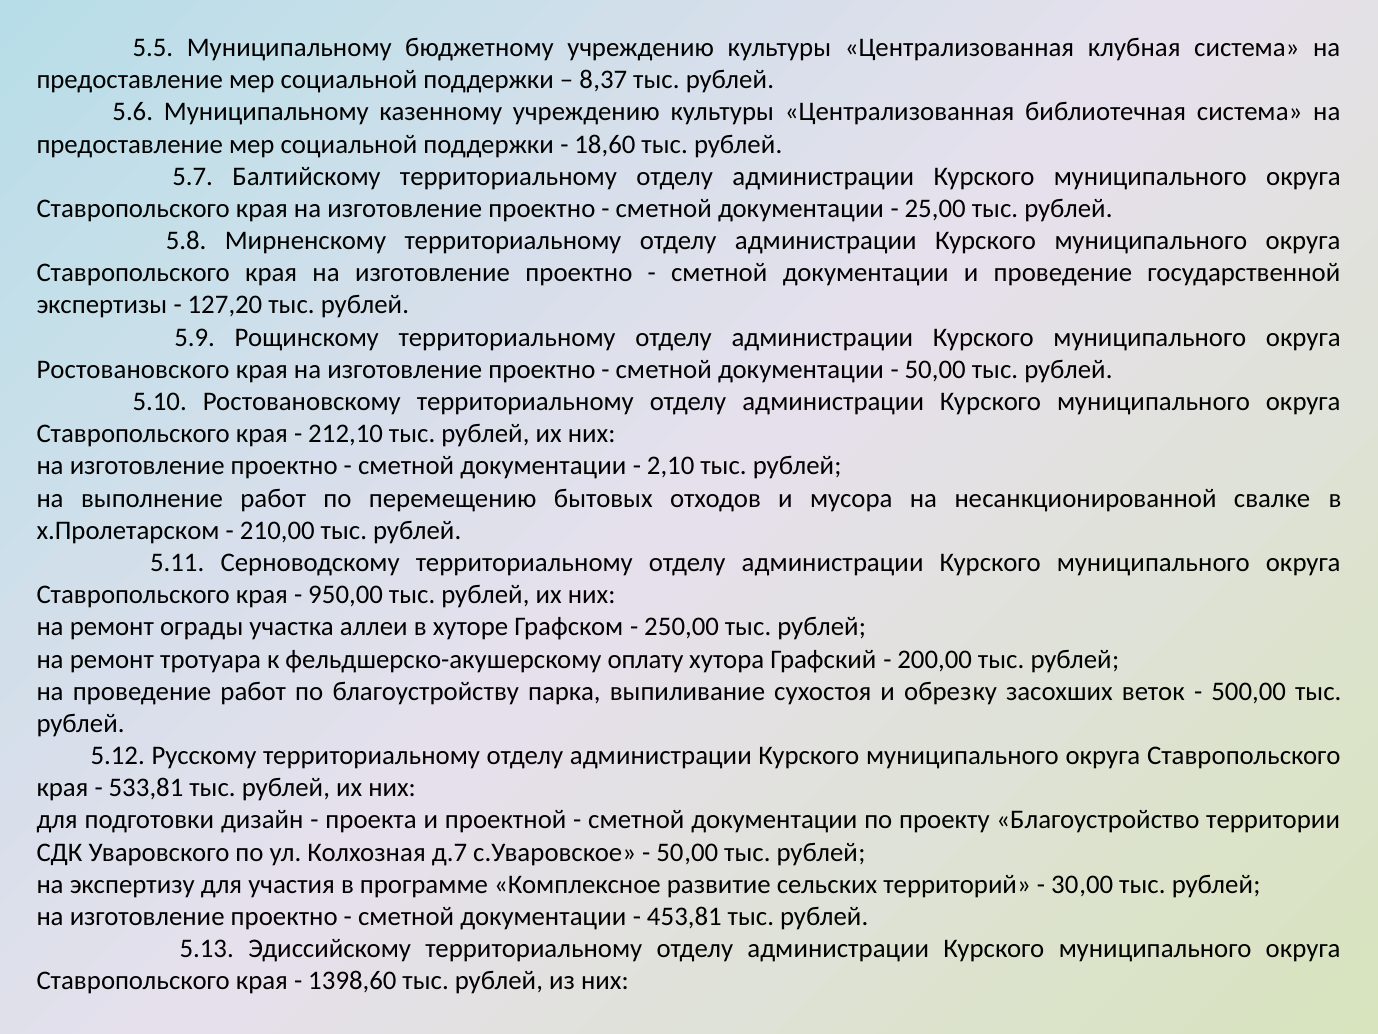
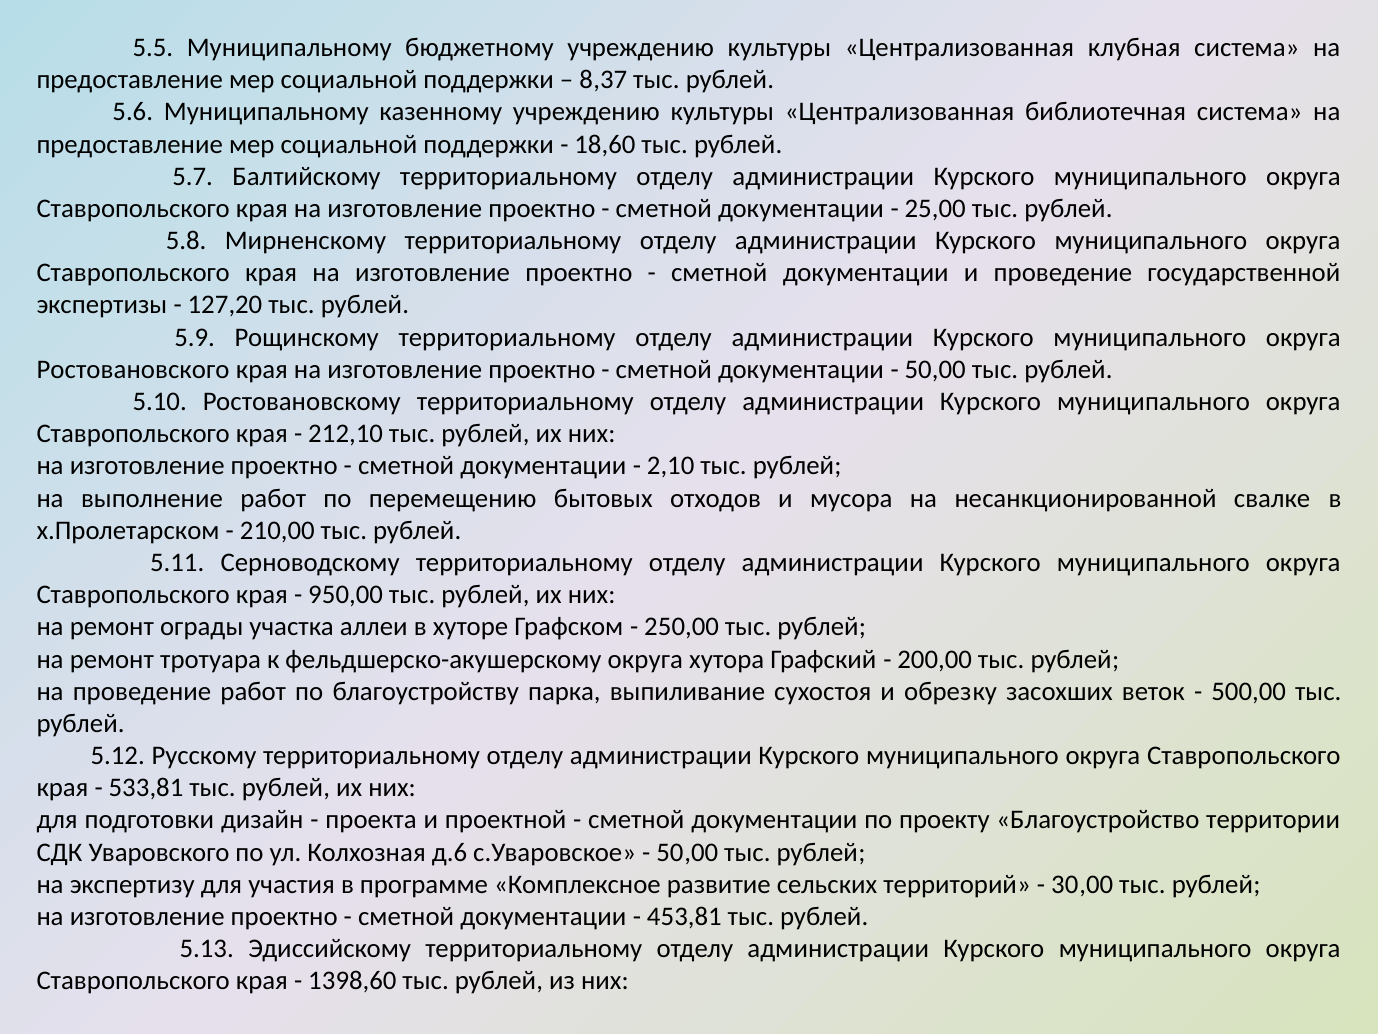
фельдшерско-акушерскому оплату: оплату -> округа
д.7: д.7 -> д.6
